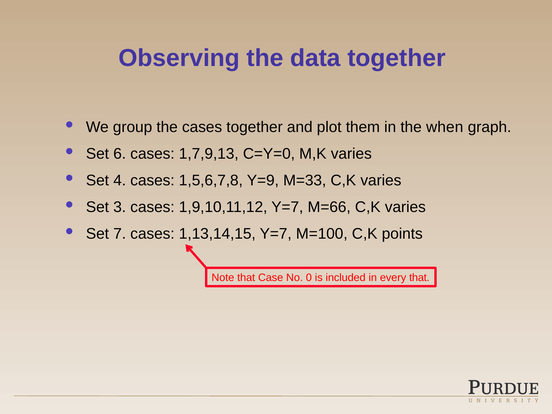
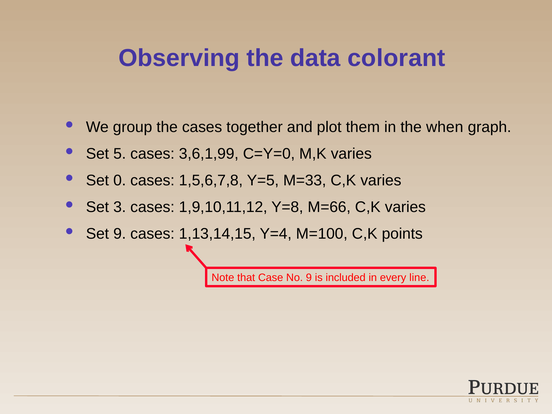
data together: together -> colorant
6: 6 -> 5
1,7,9,13: 1,7,9,13 -> 3,6,1,99
4: 4 -> 0
Y=9: Y=9 -> Y=5
1,9,10,11,12 Y=7: Y=7 -> Y=8
Set 7: 7 -> 9
1,13,14,15 Y=7: Y=7 -> Y=4
No 0: 0 -> 9
every that: that -> line
